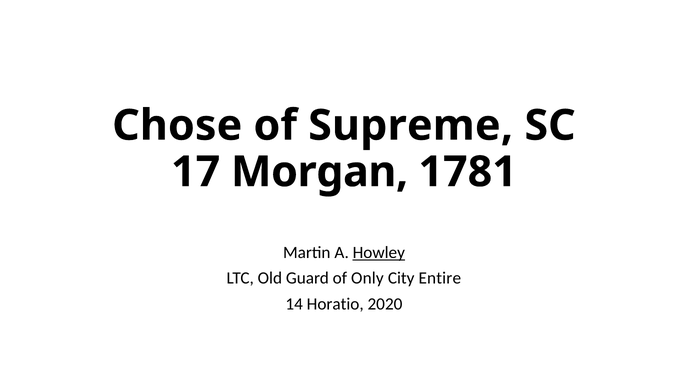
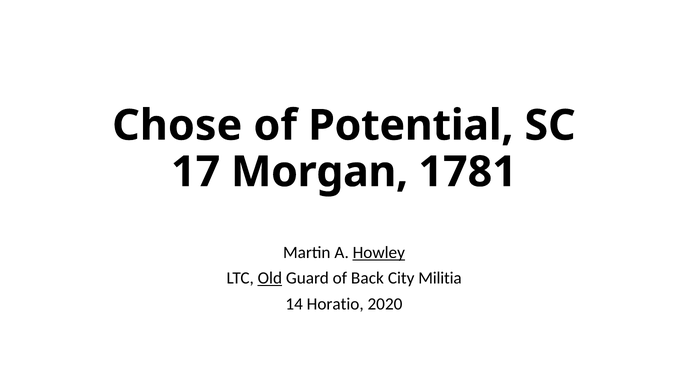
Supreme: Supreme -> Potential
Old underline: none -> present
Only: Only -> Back
Entire: Entire -> Militia
